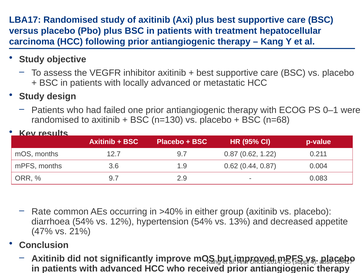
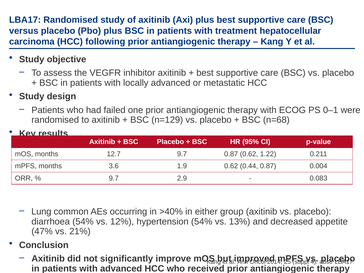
n=130: n=130 -> n=129
Rate: Rate -> Lung
